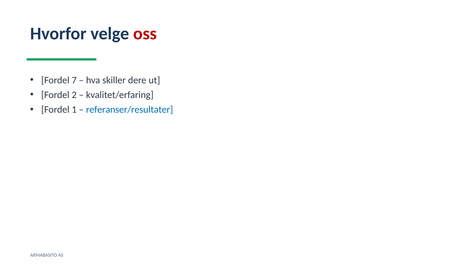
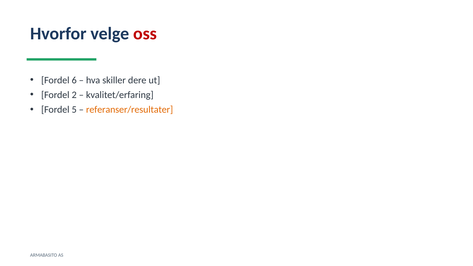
7: 7 -> 6
1: 1 -> 5
referanser/resultater colour: blue -> orange
